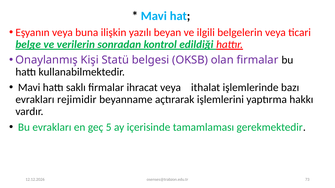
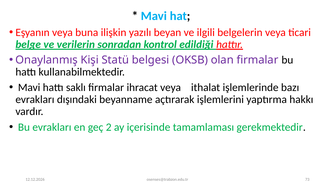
rejimidir: rejimidir -> dışındaki
5: 5 -> 2
